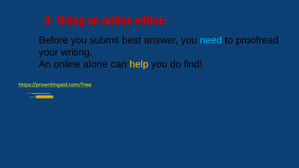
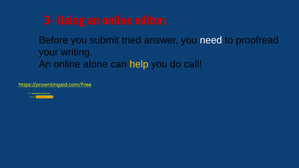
best: best -> tried
need colour: light blue -> white
find: find -> call
